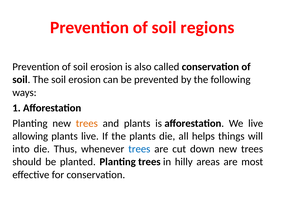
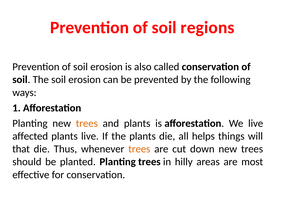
allowing: allowing -> affected
into: into -> that
trees at (139, 149) colour: blue -> orange
